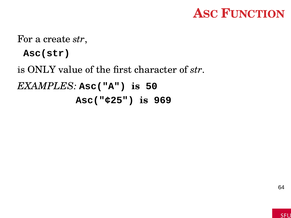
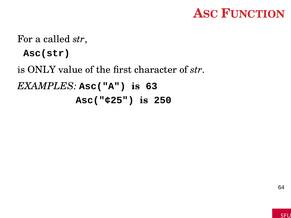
create: create -> called
50: 50 -> 63
969: 969 -> 250
